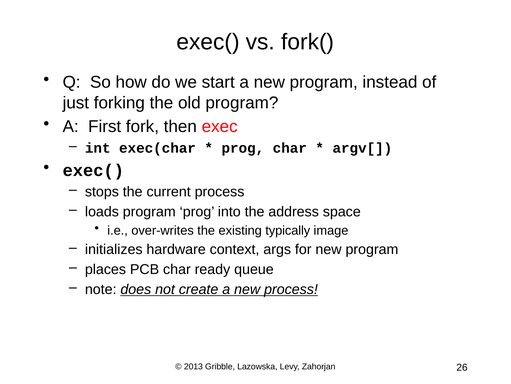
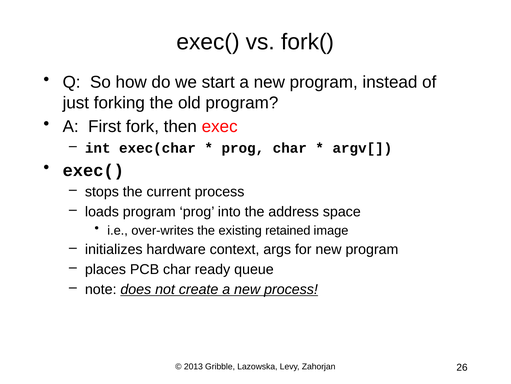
typically: typically -> retained
